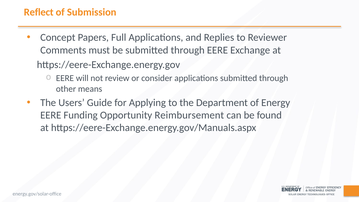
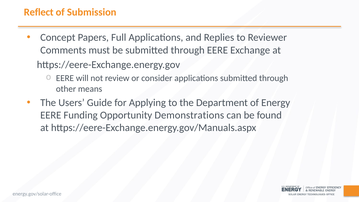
Reimbursement: Reimbursement -> Demonstrations
